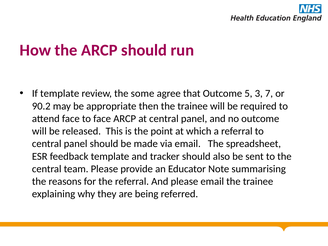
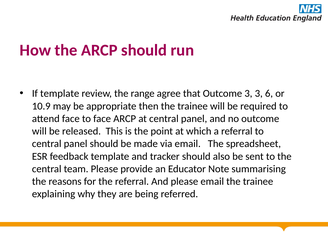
some: some -> range
Outcome 5: 5 -> 3
7: 7 -> 6
90.2: 90.2 -> 10.9
